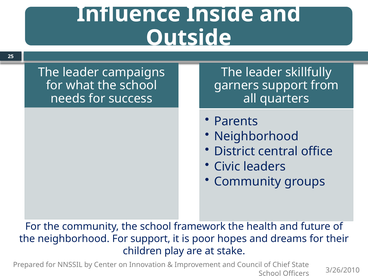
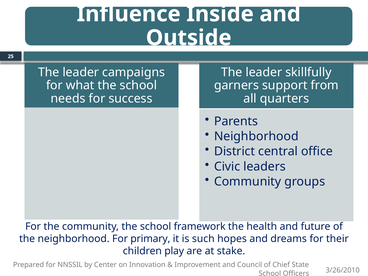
For support: support -> primary
poor: poor -> such
